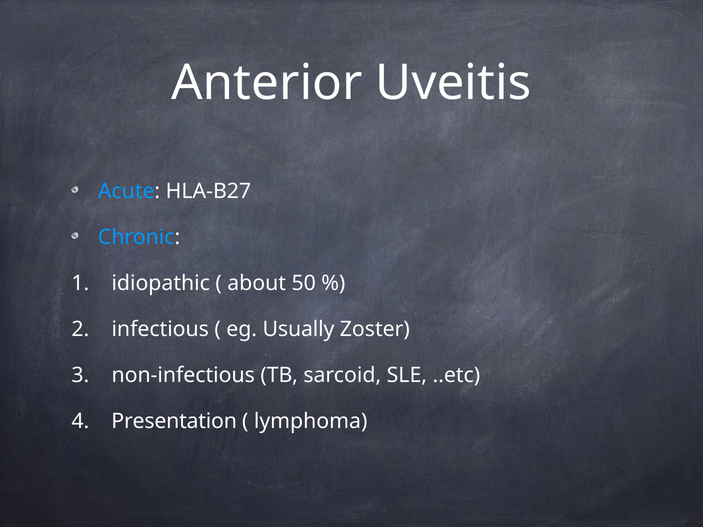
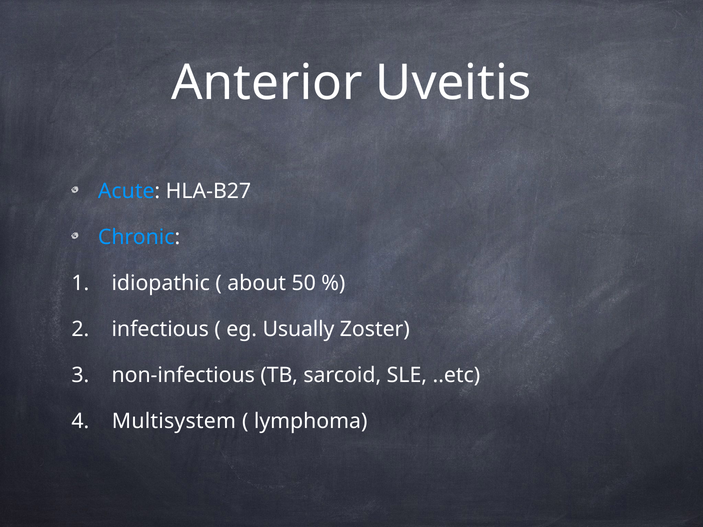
Presentation: Presentation -> Multisystem
